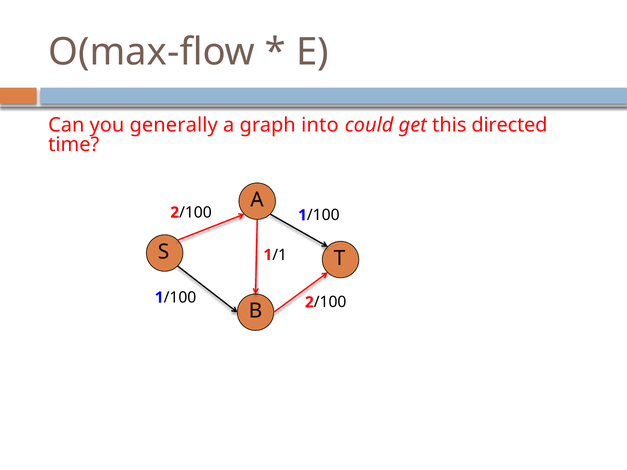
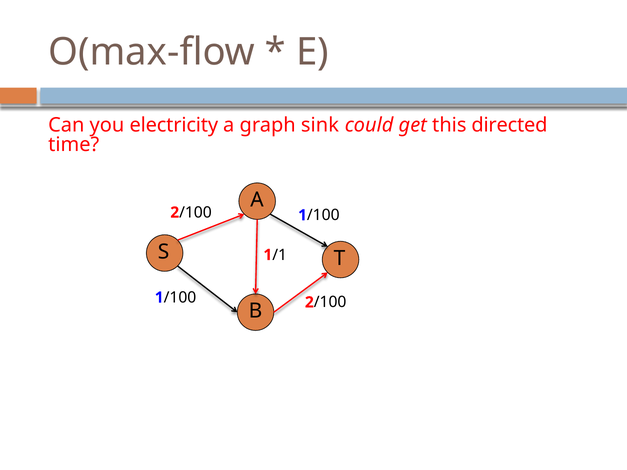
generally: generally -> electricity
into: into -> sink
